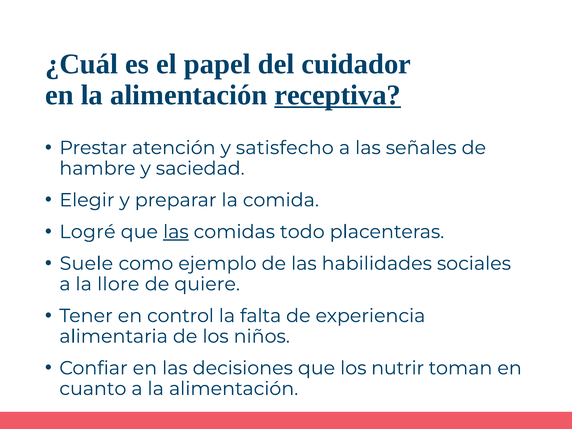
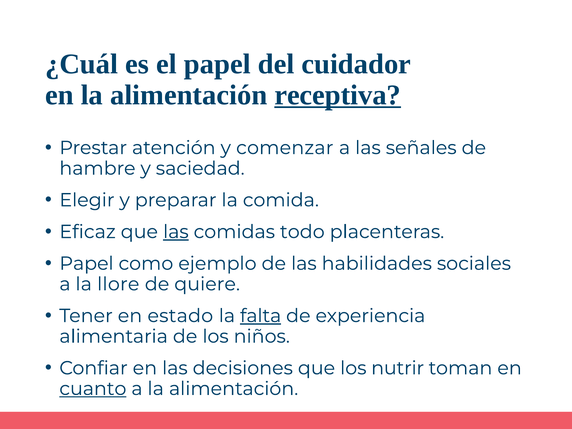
satisfecho: satisfecho -> comenzar
Logré: Logré -> Eficaz
Suele at (86, 264): Suele -> Papel
control: control -> estado
falta underline: none -> present
cuanto underline: none -> present
